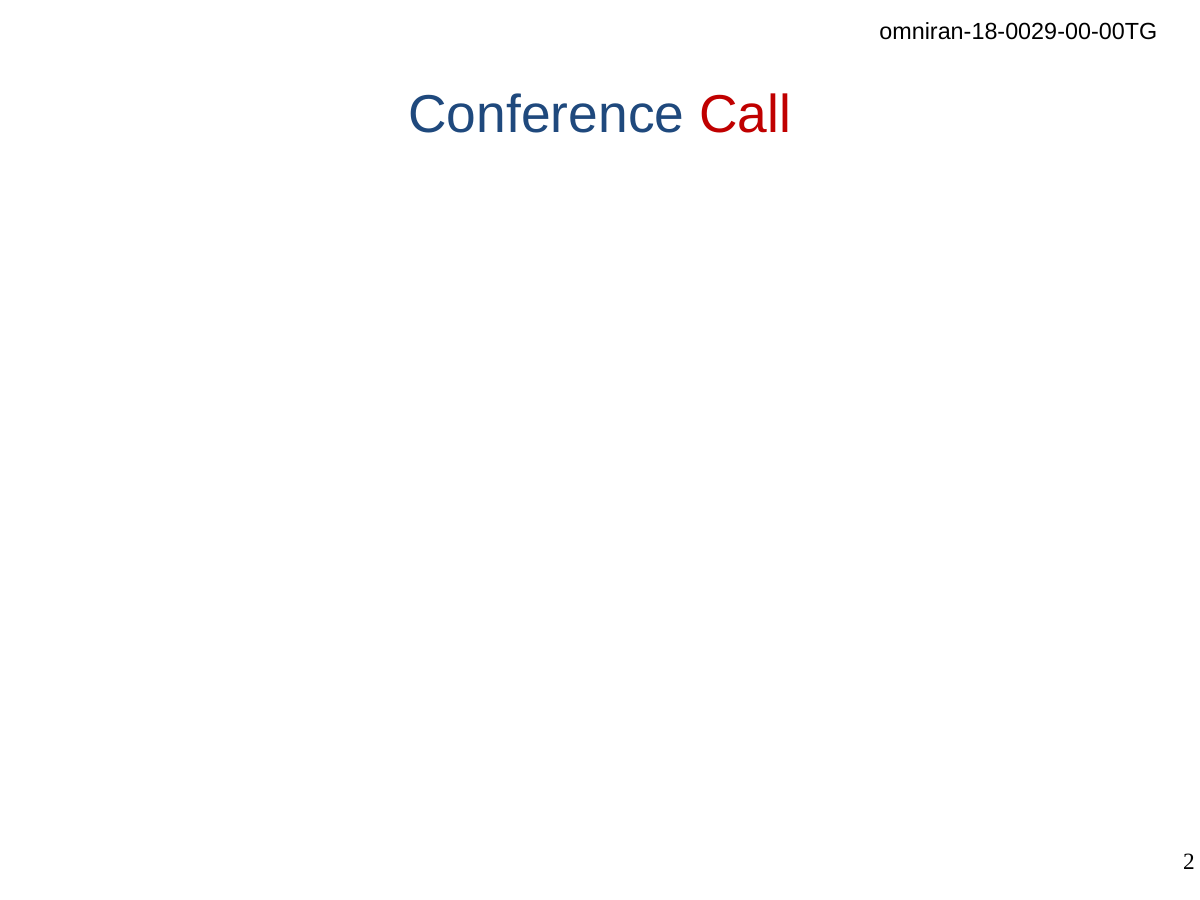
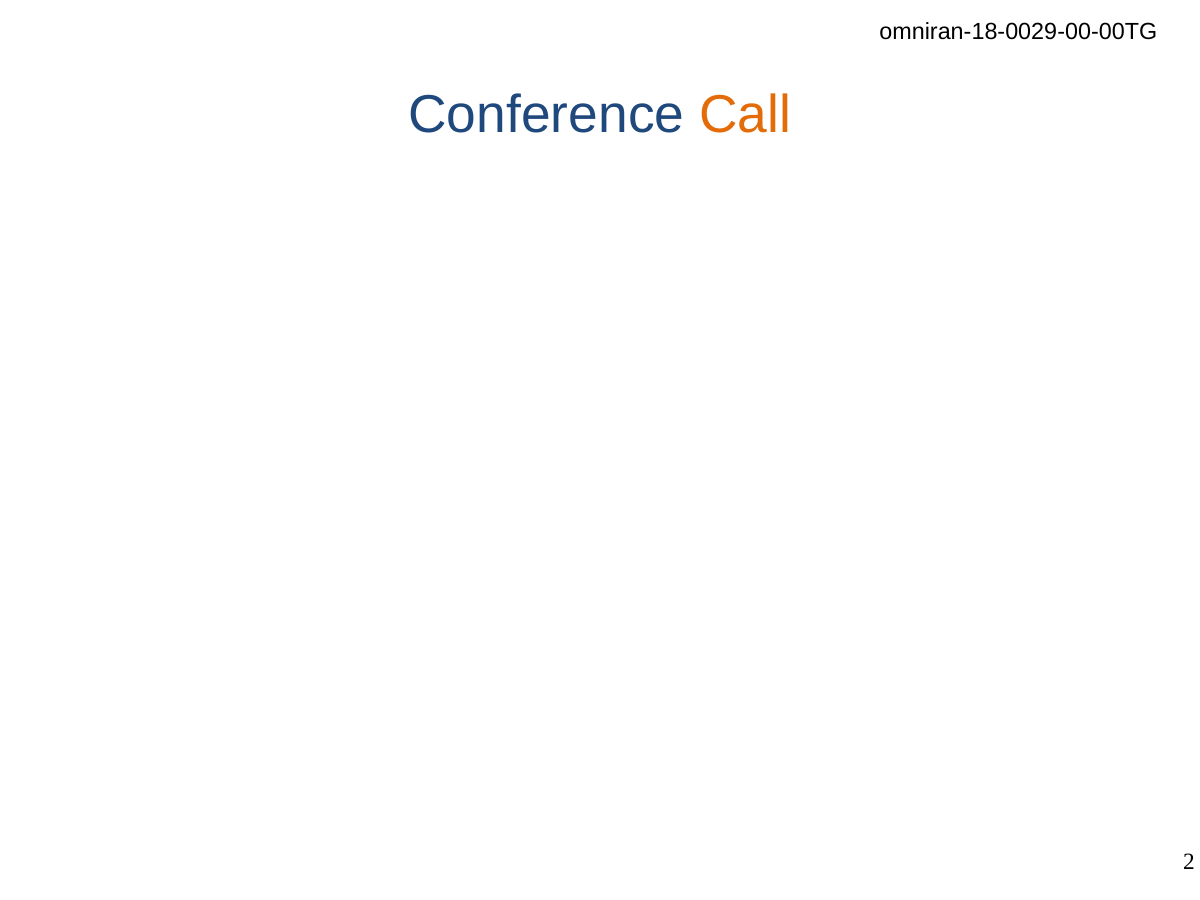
Call colour: red -> orange
